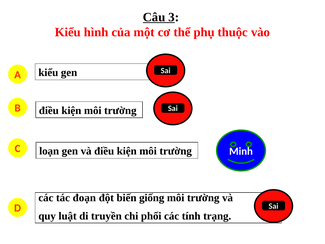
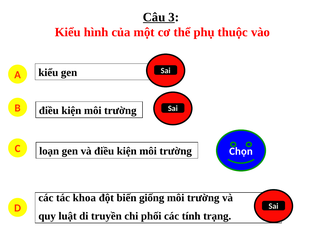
Minh: Minh -> Chọn
đoạn: đoạn -> khoa
